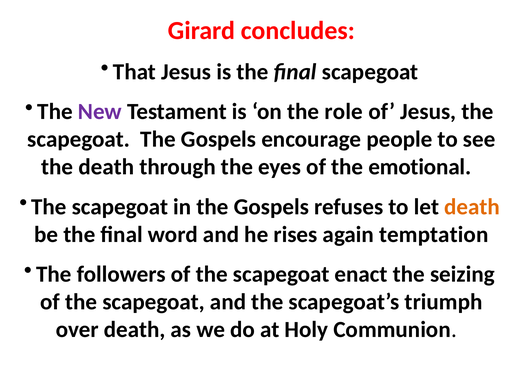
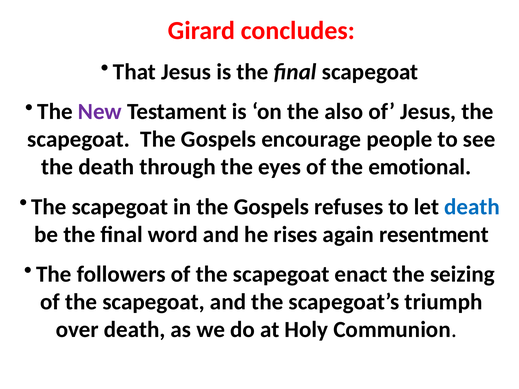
role: role -> also
death at (472, 207) colour: orange -> blue
temptation: temptation -> resentment
